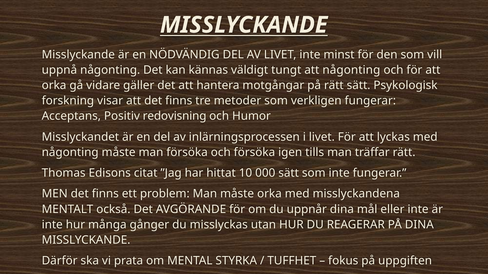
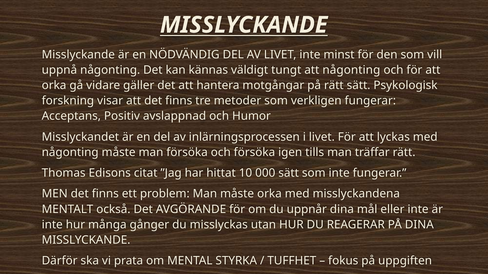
redovisning: redovisning -> avslappnad
